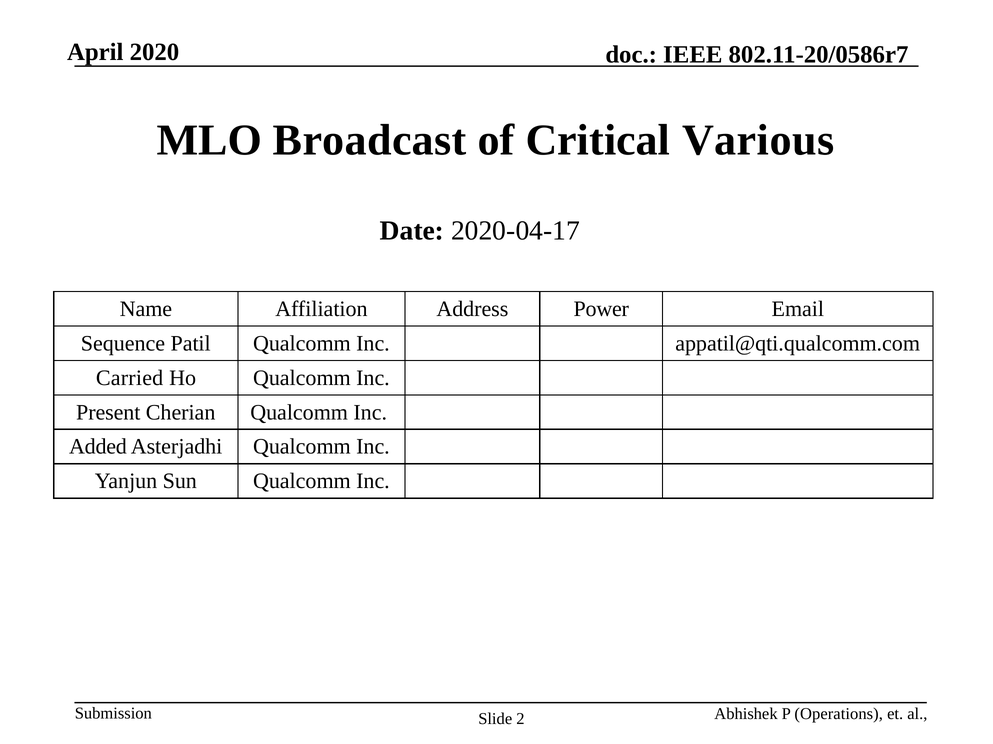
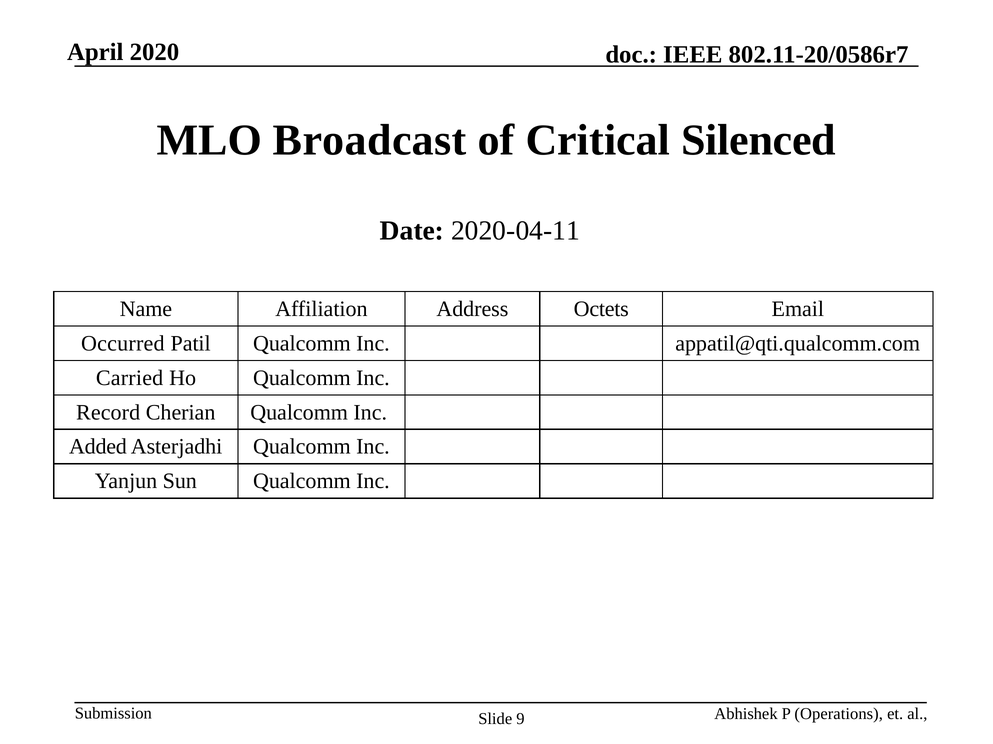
Various: Various -> Silenced
2020-04-17: 2020-04-17 -> 2020-04-11
Power: Power -> Octets
Sequence: Sequence -> Occurred
Present: Present -> Record
2: 2 -> 9
